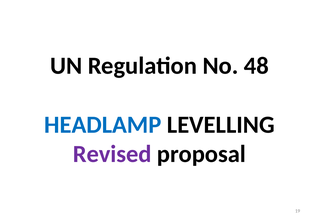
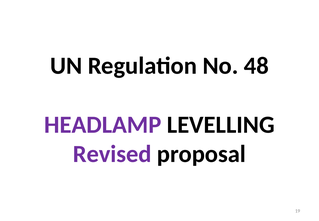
HEADLAMP colour: blue -> purple
